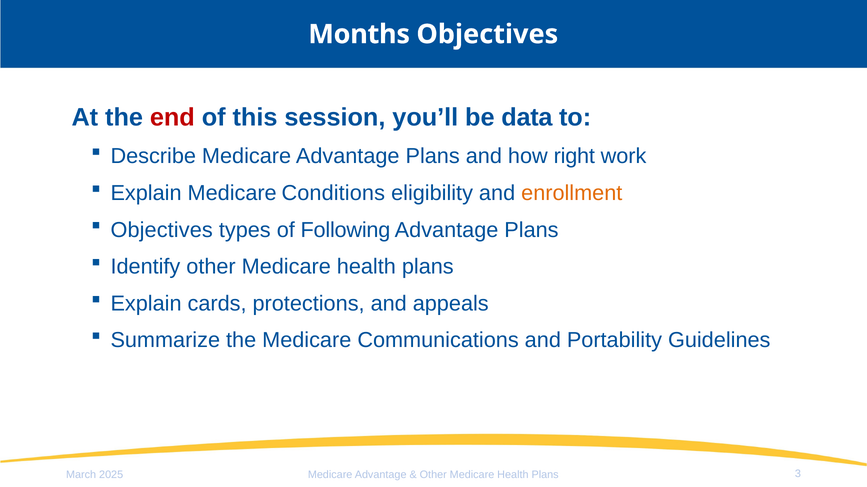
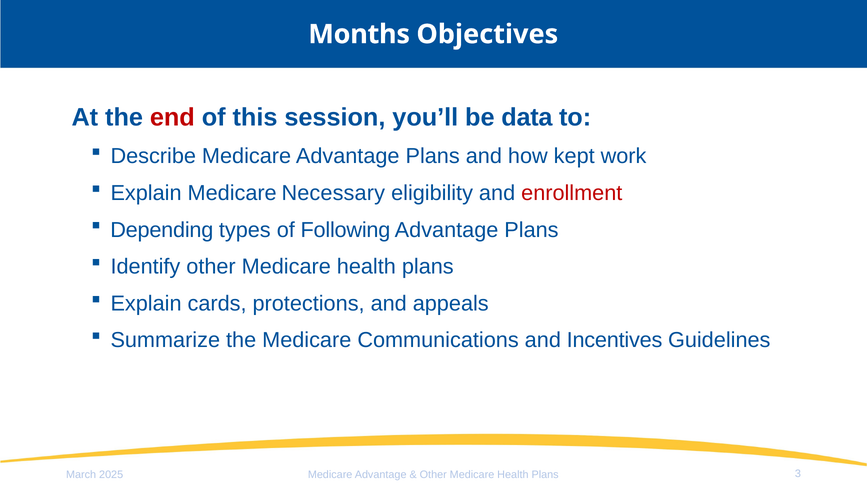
right: right -> kept
Conditions: Conditions -> Necessary
enrollment colour: orange -> red
Objectives at (162, 230): Objectives -> Depending
Portability: Portability -> Incentives
